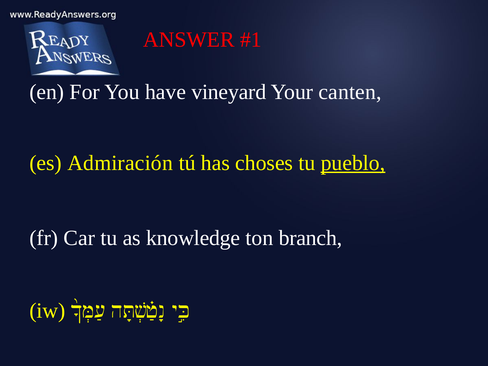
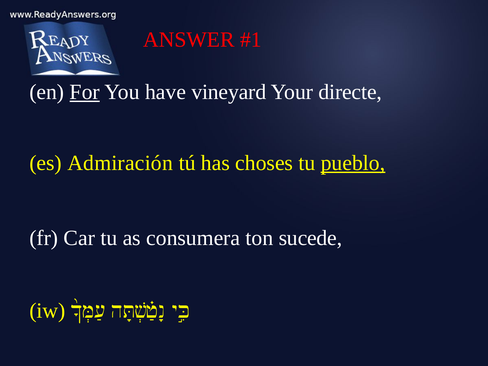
For underline: none -> present
canten: canten -> directe
knowledge: knowledge -> consumera
branch: branch -> sucede
